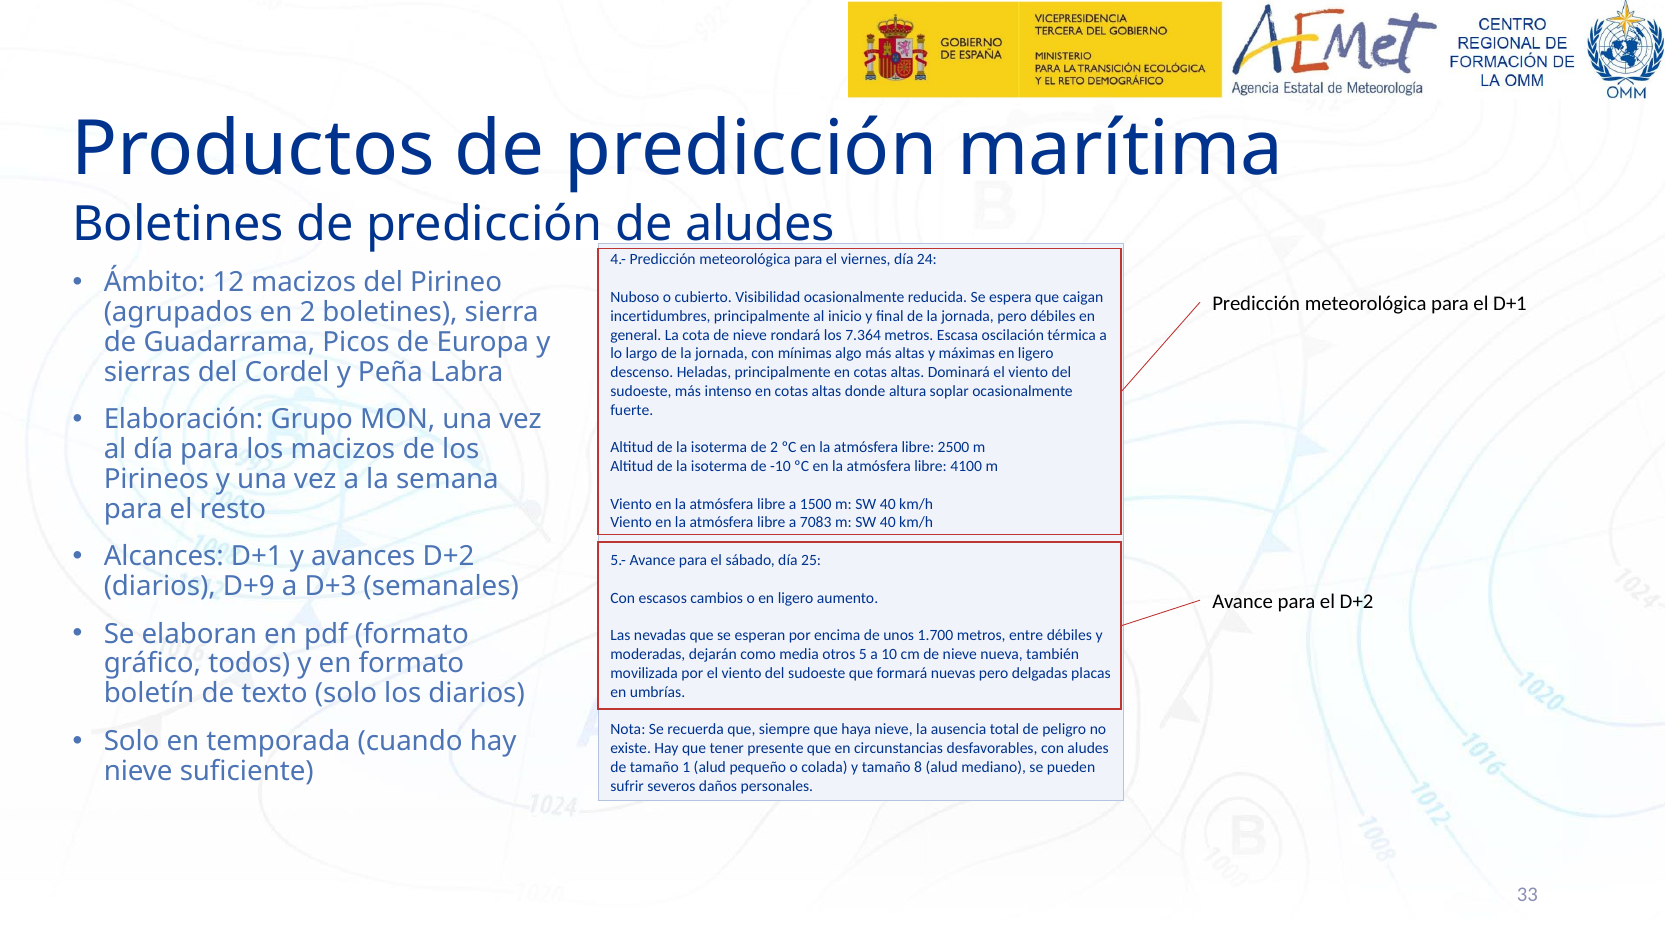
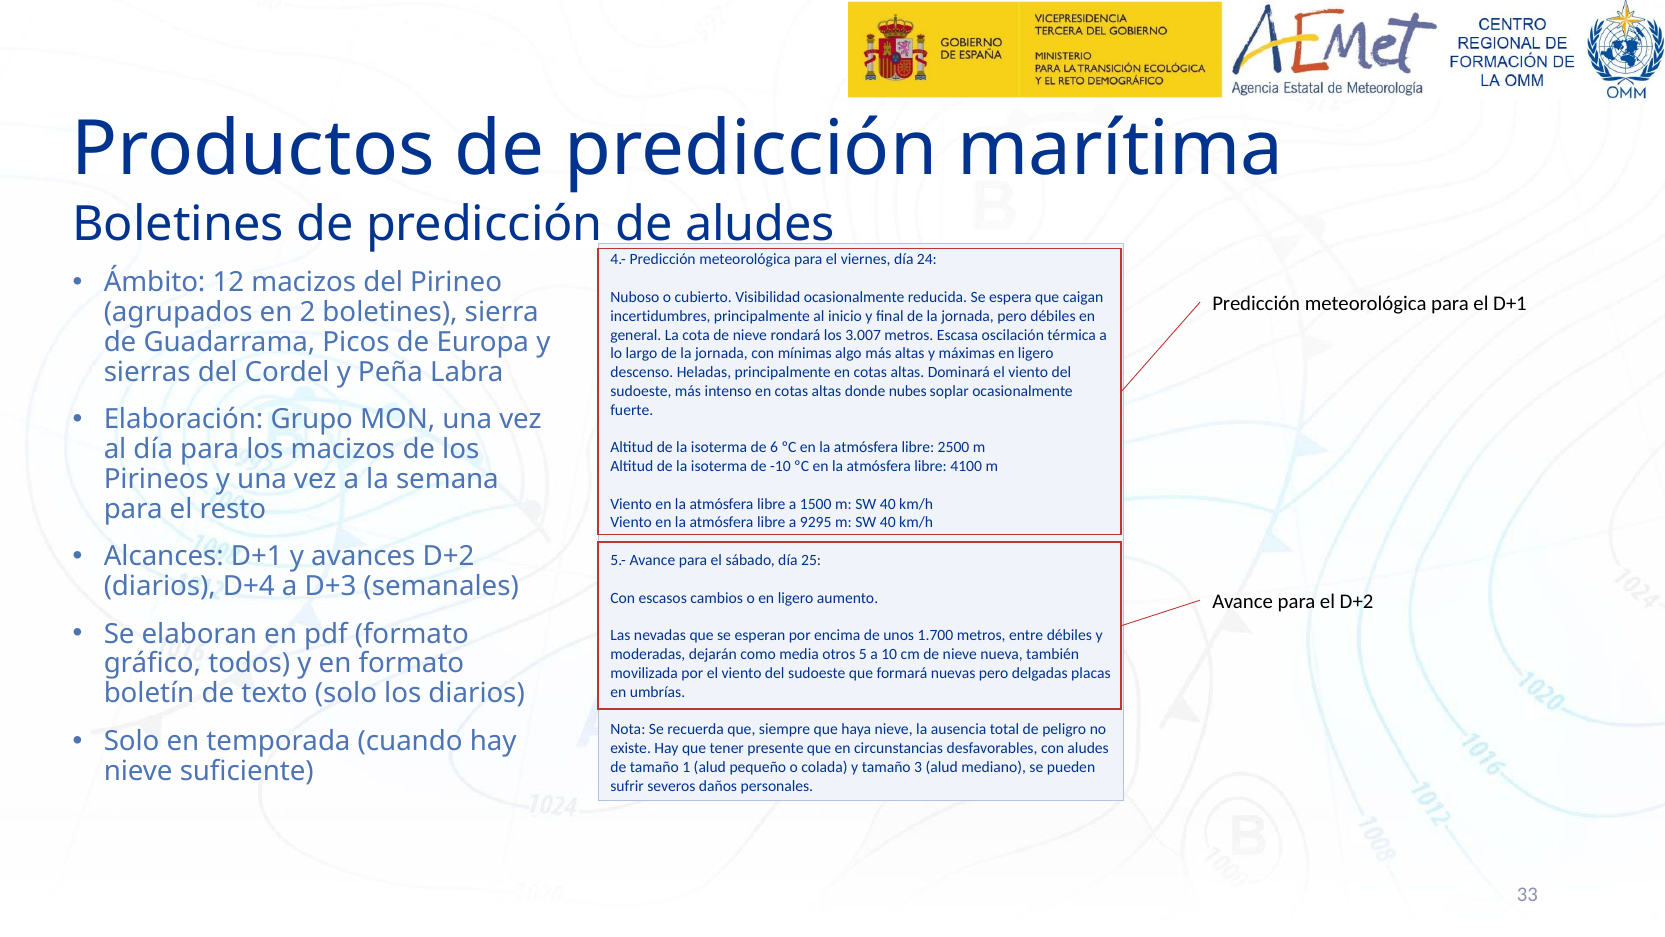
7.364: 7.364 -> 3.007
altura: altura -> nubes
de 2: 2 -> 6
7083: 7083 -> 9295
D+9: D+9 -> D+4
8: 8 -> 3
